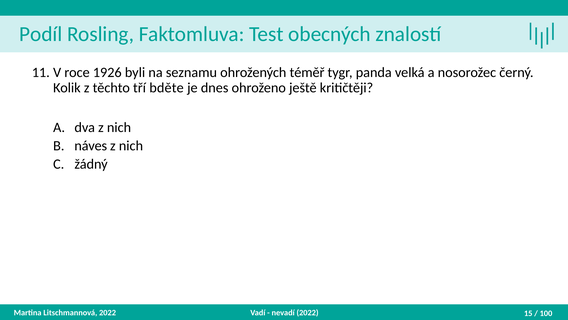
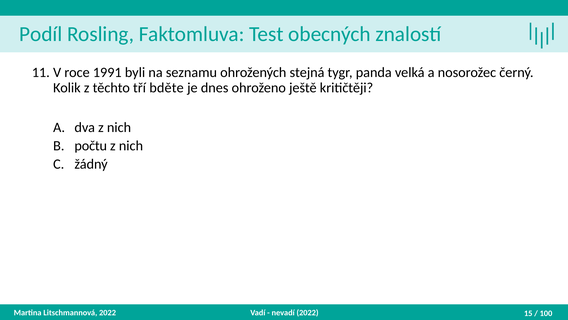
1926: 1926 -> 1991
téměř: téměř -> stejná
náves: náves -> počtu
